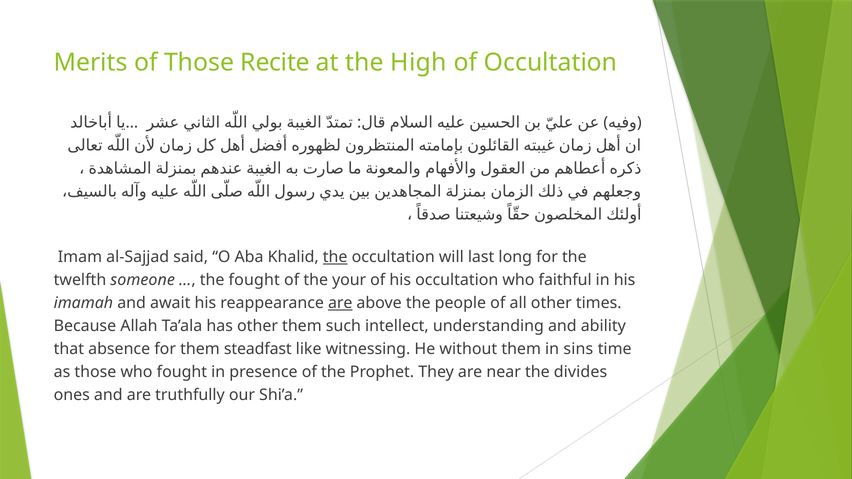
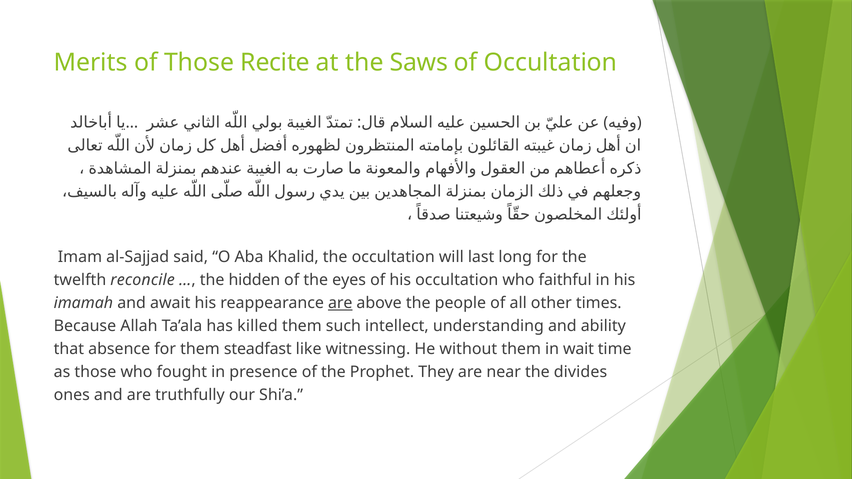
High: High -> Saws
the at (335, 257) underline: present -> none
someone: someone -> reconcile
the fought: fought -> hidden
your: your -> eyes
has other: other -> killed
sins: sins -> wait
